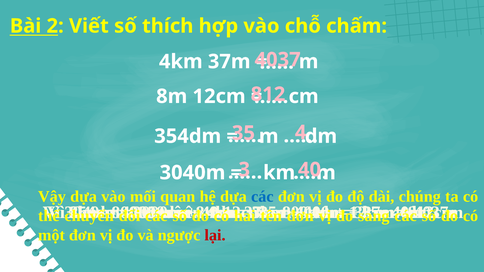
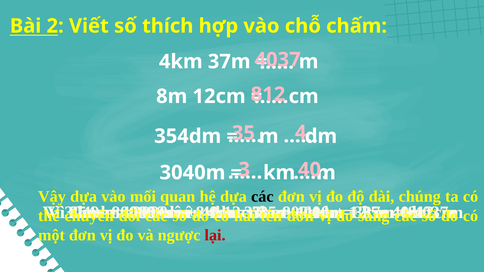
các at (262, 197) colour: blue -> black
